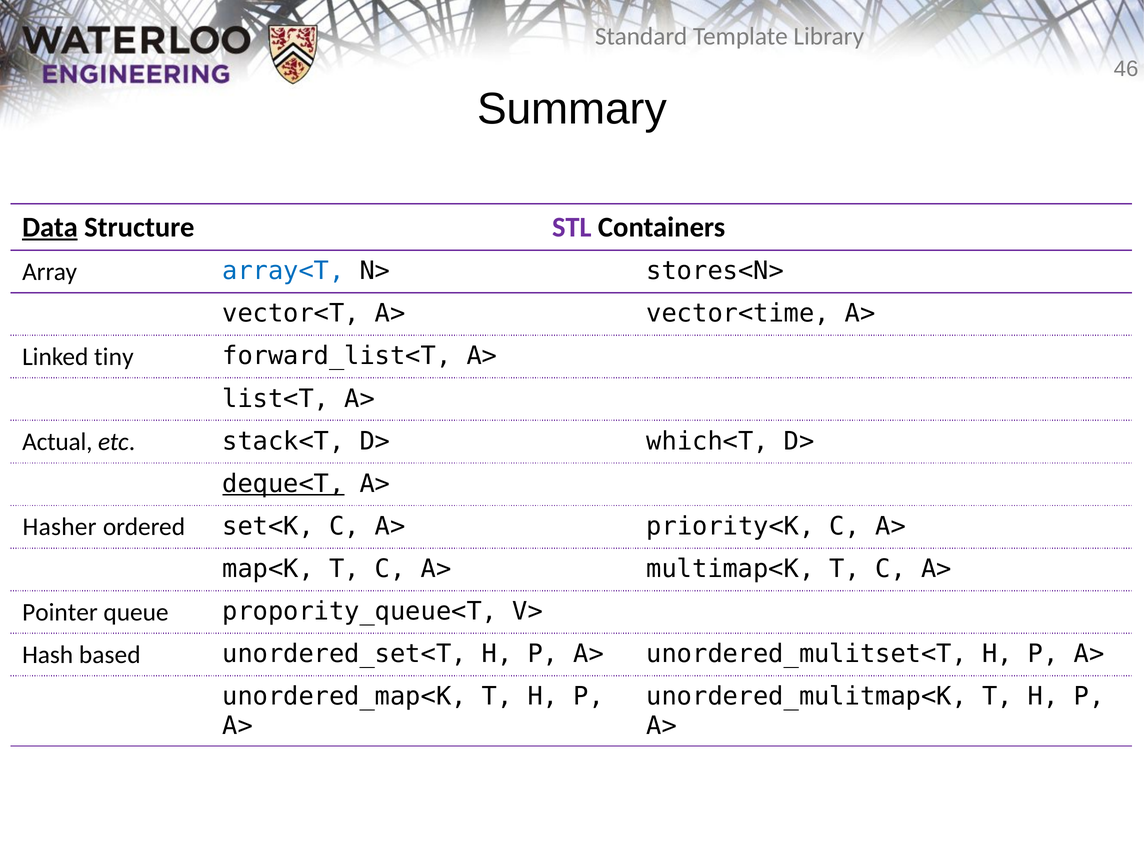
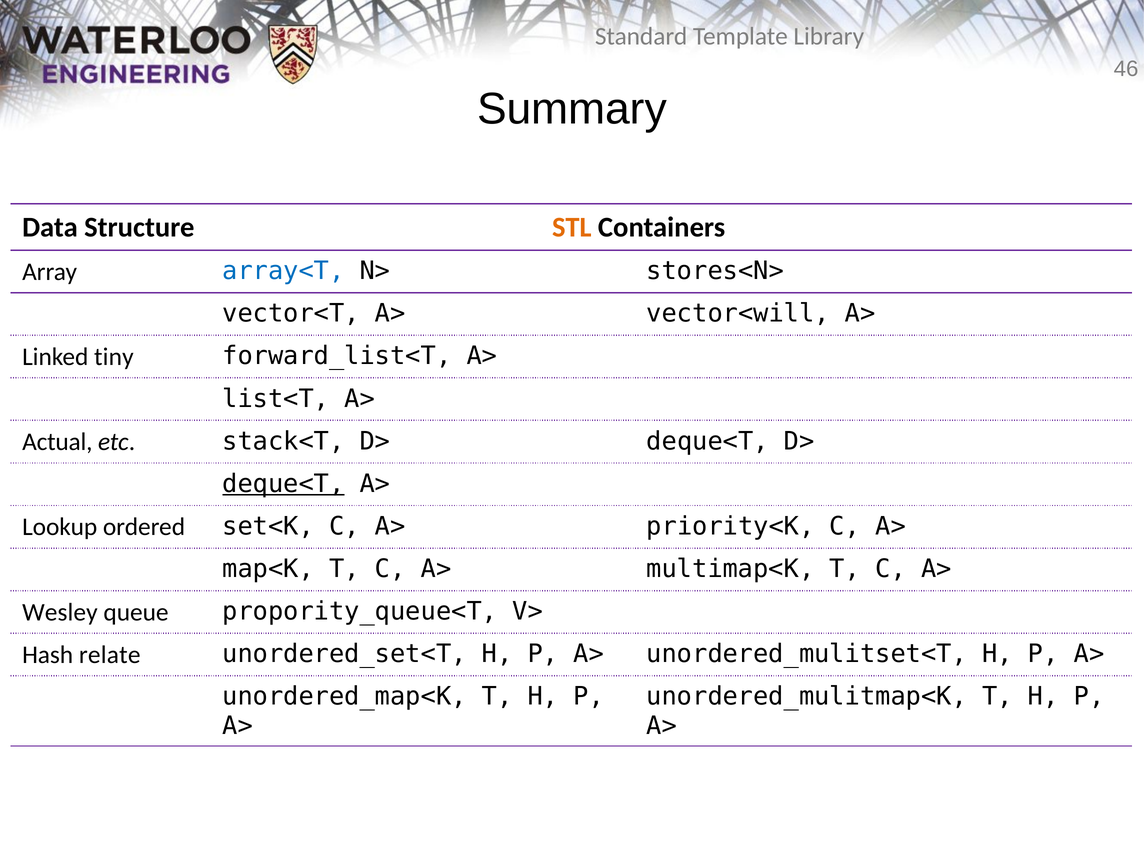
Data underline: present -> none
STL colour: purple -> orange
vector<time: vector<time -> vector<will
stack<T D> which<T: which<T -> deque<T
Hasher: Hasher -> Lookup
Pointer: Pointer -> Wesley
based: based -> relate
